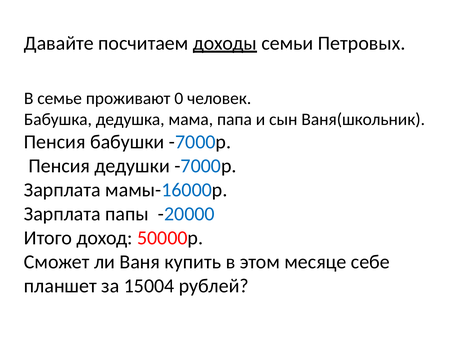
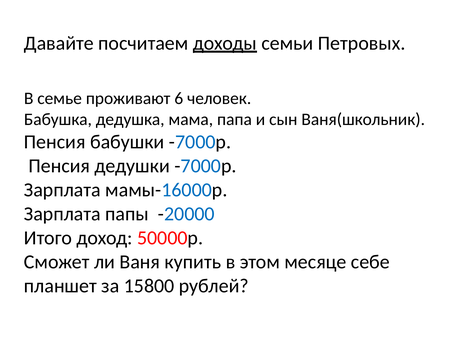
0: 0 -> 6
15004: 15004 -> 15800
